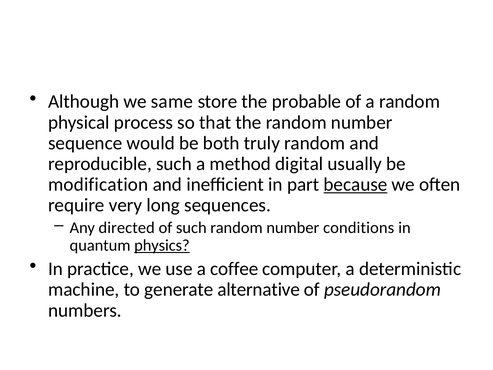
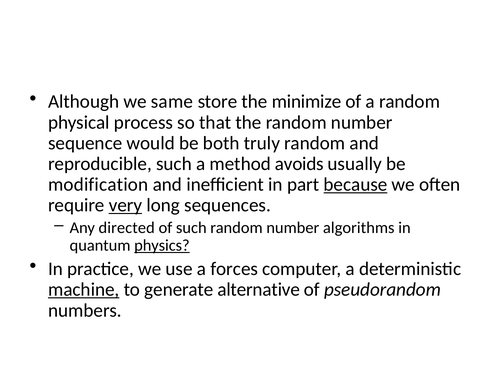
probable: probable -> minimize
digital: digital -> avoids
very underline: none -> present
conditions: conditions -> algorithms
coffee: coffee -> forces
machine underline: none -> present
